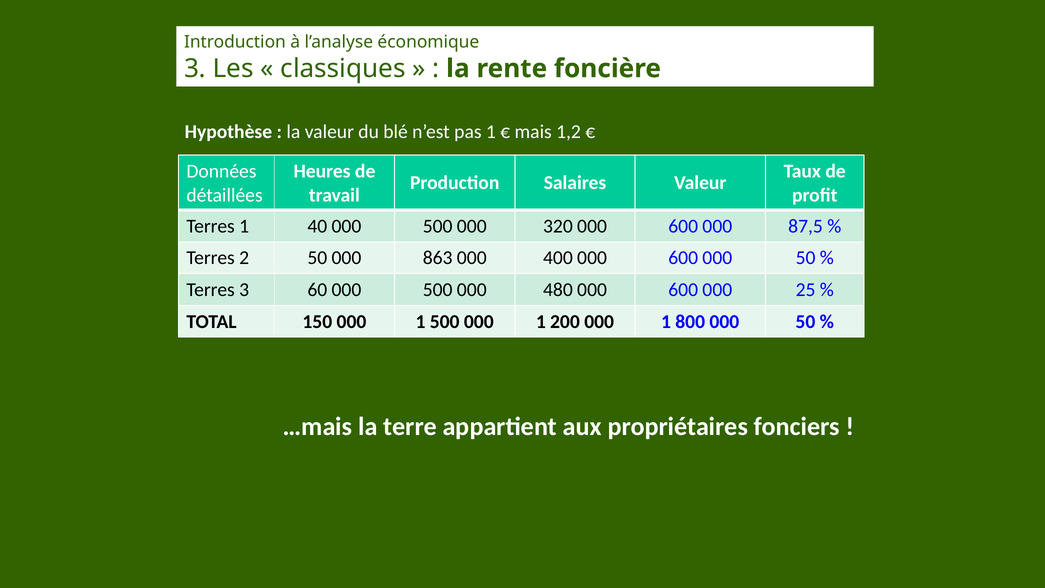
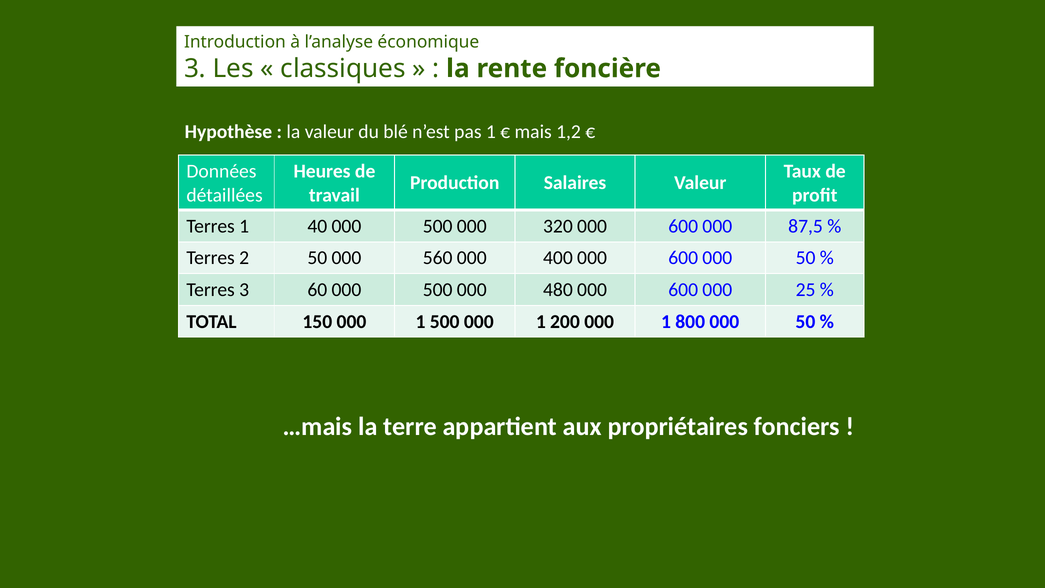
863: 863 -> 560
